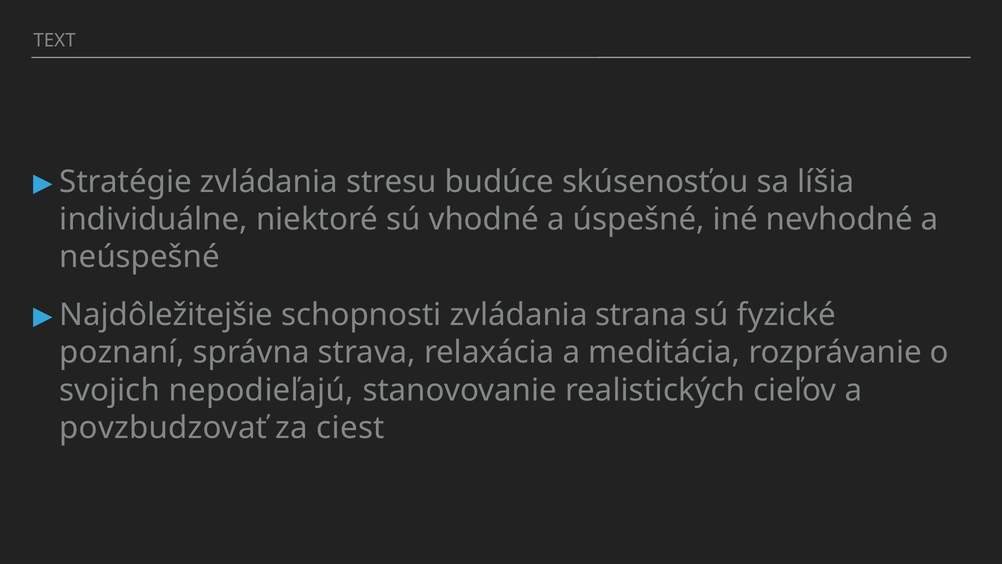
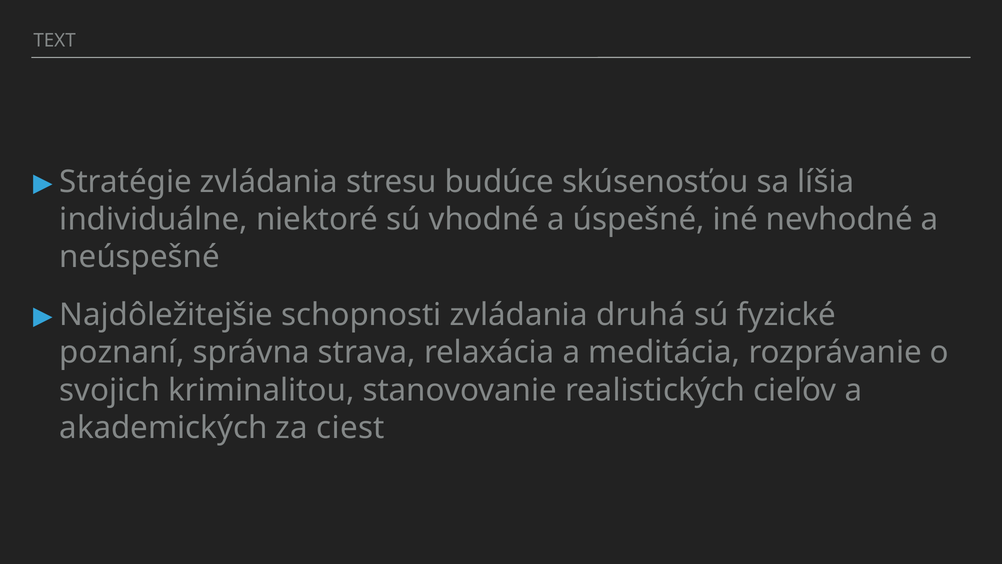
strana: strana -> druhá
nepodieľajú: nepodieľajú -> kriminalitou
povzbudzovať: povzbudzovať -> akademických
